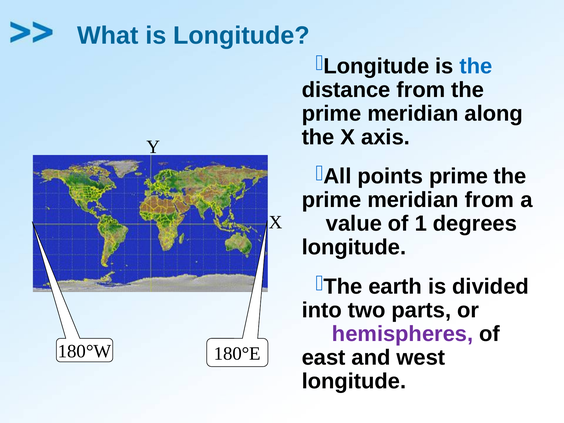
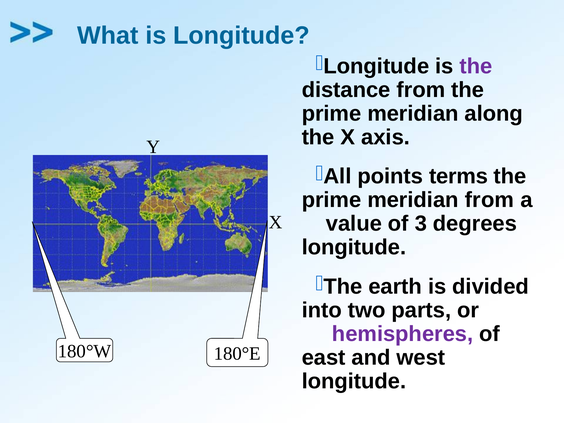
the at (476, 66) colour: blue -> purple
points prime: prime -> terms
1: 1 -> 3
